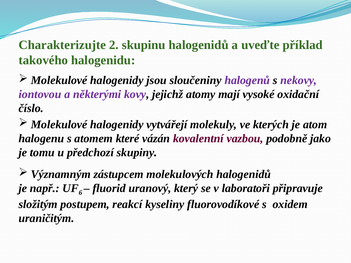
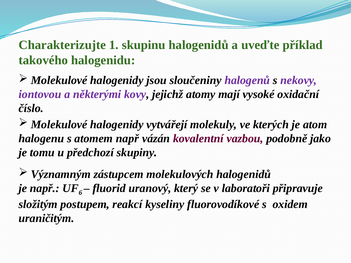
2: 2 -> 1
atomem které: které -> např
